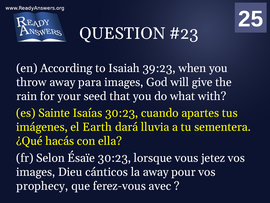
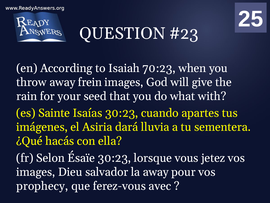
39:23: 39:23 -> 70:23
para: para -> frein
Earth: Earth -> Asiria
cánticos: cánticos -> salvador
